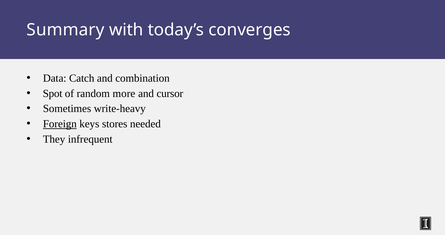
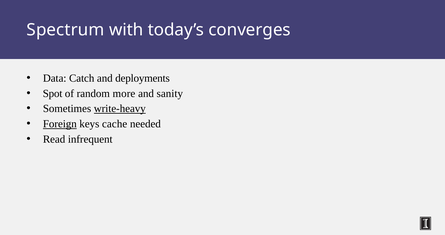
Summary: Summary -> Spectrum
combination: combination -> deployments
cursor: cursor -> sanity
write-heavy underline: none -> present
stores: stores -> cache
They: They -> Read
